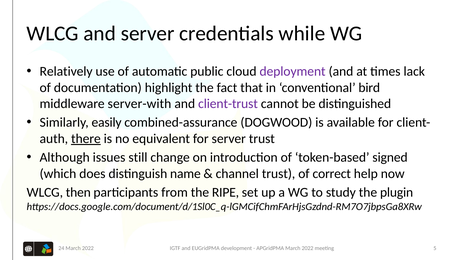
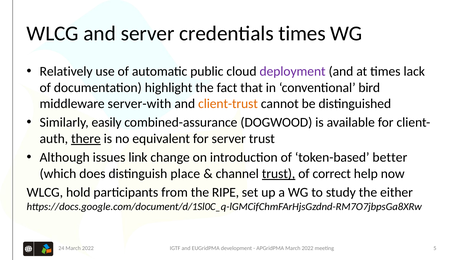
credentials while: while -> times
client-trust colour: purple -> orange
still: still -> link
signed: signed -> better
name: name -> place
trust at (279, 174) underline: none -> present
then: then -> hold
plugin: plugin -> either
